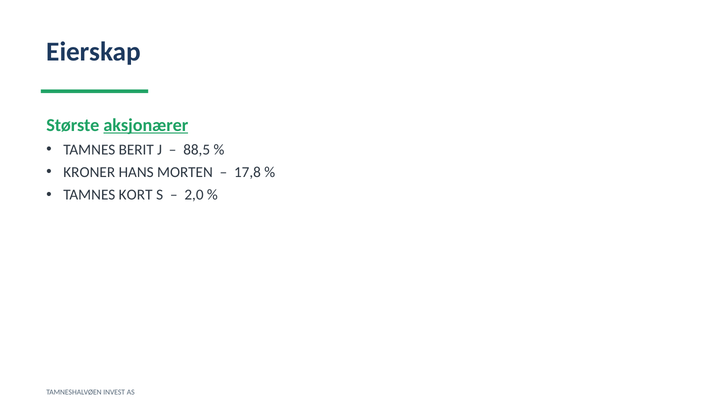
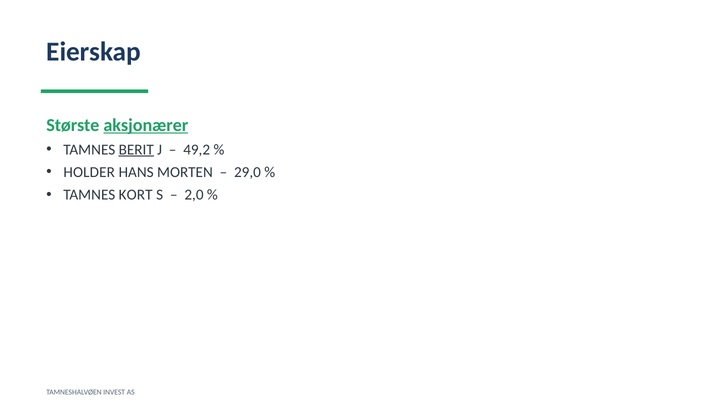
BERIT underline: none -> present
88,5: 88,5 -> 49,2
KRONER: KRONER -> HOLDER
17,8: 17,8 -> 29,0
